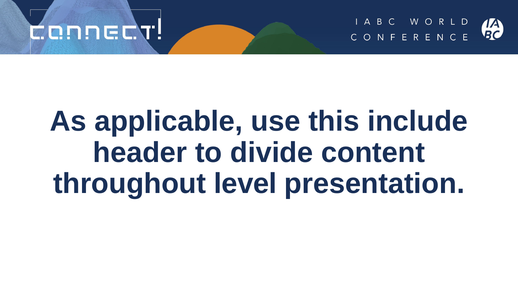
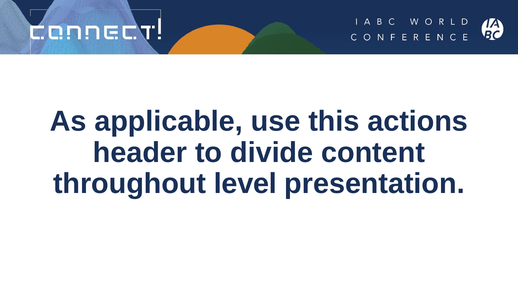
include: include -> actions
